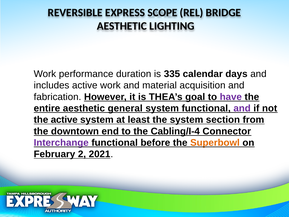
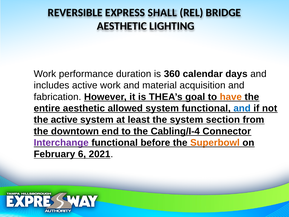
SCOPE: SCOPE -> SHALL
335: 335 -> 360
have colour: purple -> orange
general: general -> allowed
and at (242, 108) colour: purple -> blue
2: 2 -> 6
